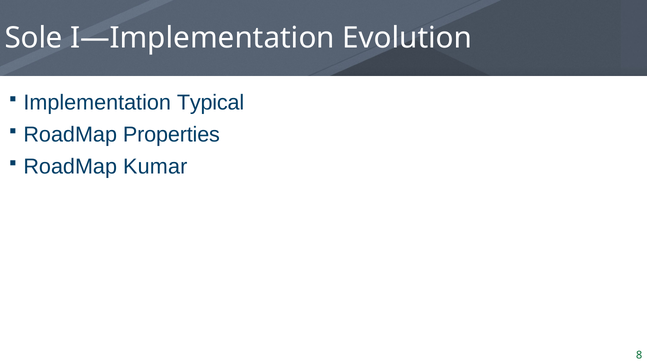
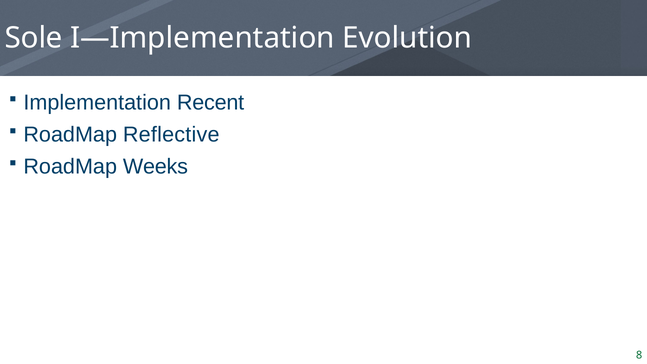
Typical: Typical -> Recent
Properties: Properties -> Reflective
Kumar: Kumar -> Weeks
